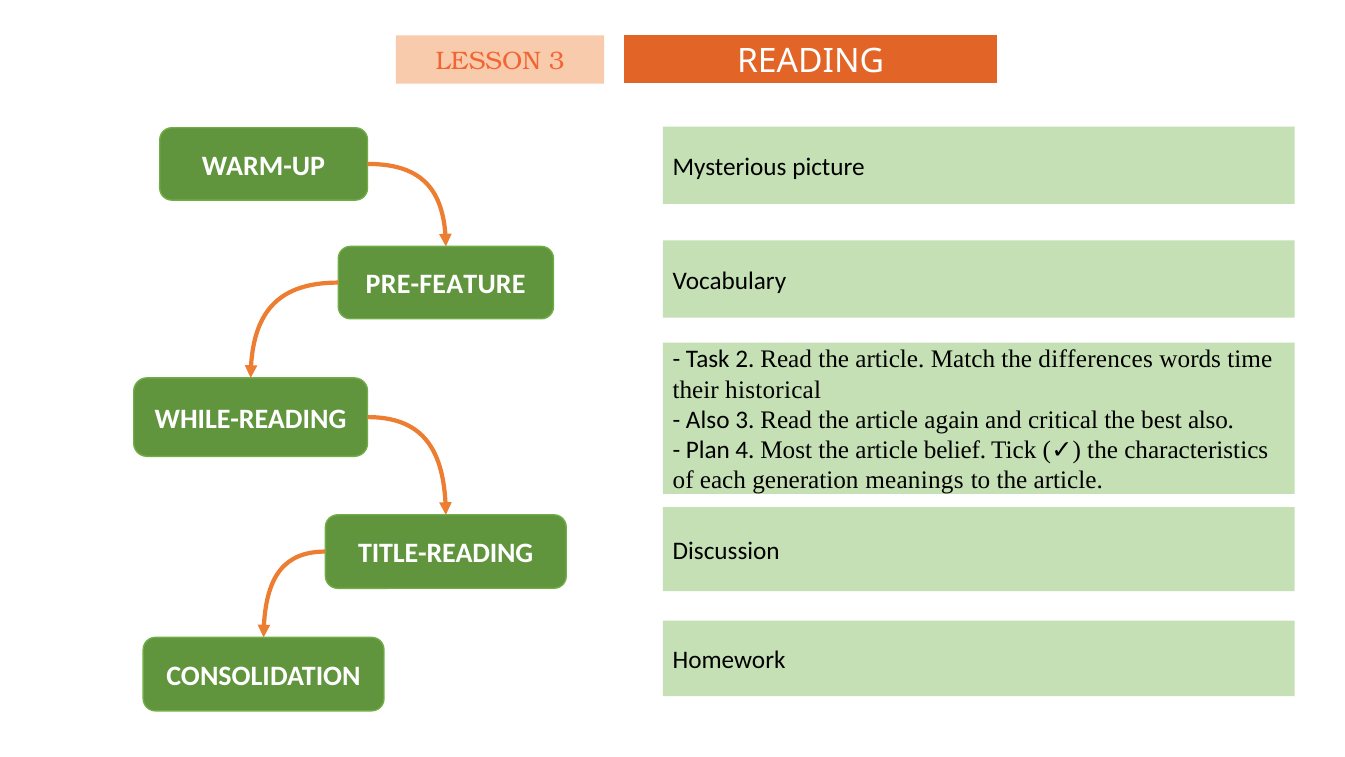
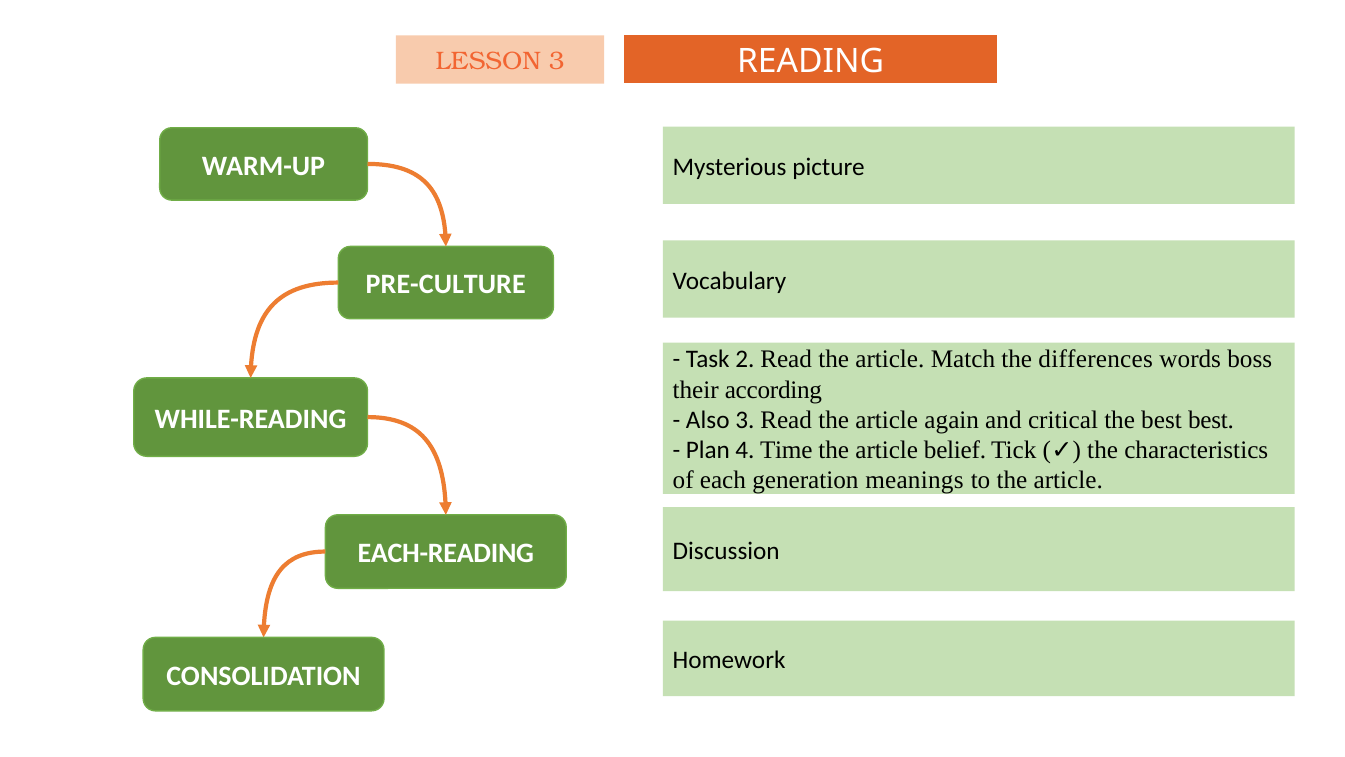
PRE-FEATURE: PRE-FEATURE -> PRE-CULTURE
time: time -> boss
historical: historical -> according
best also: also -> best
Most: Most -> Time
TITLE-READING: TITLE-READING -> EACH-READING
